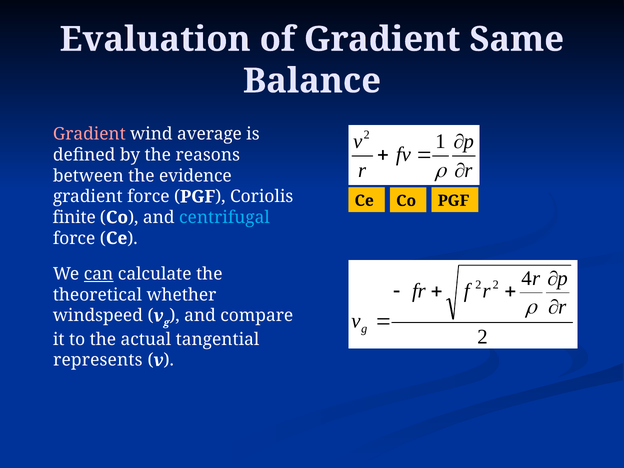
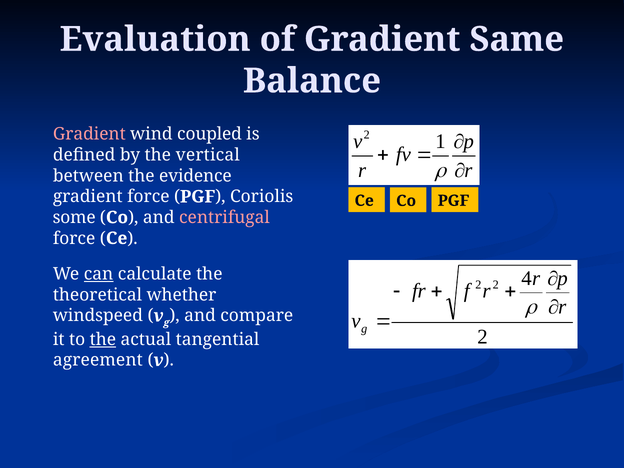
average: average -> coupled
reasons: reasons -> vertical
finite: finite -> some
centrifugal colour: light blue -> pink
the at (103, 339) underline: none -> present
represents: represents -> agreement
